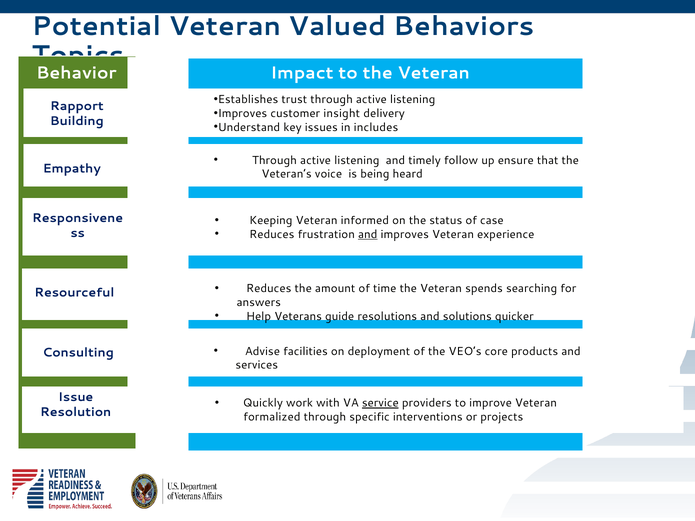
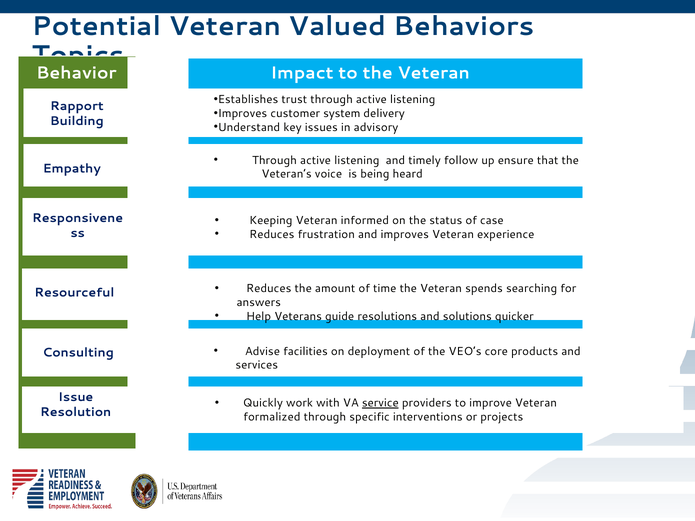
insight: insight -> system
includes: includes -> advisory
and at (368, 234) underline: present -> none
